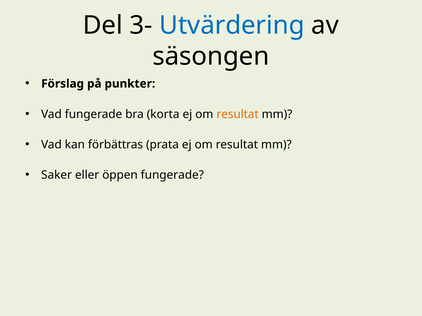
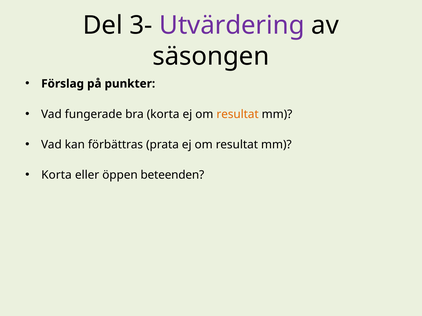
Utvärdering colour: blue -> purple
Saker at (57, 175): Saker -> Korta
öppen fungerade: fungerade -> beteenden
